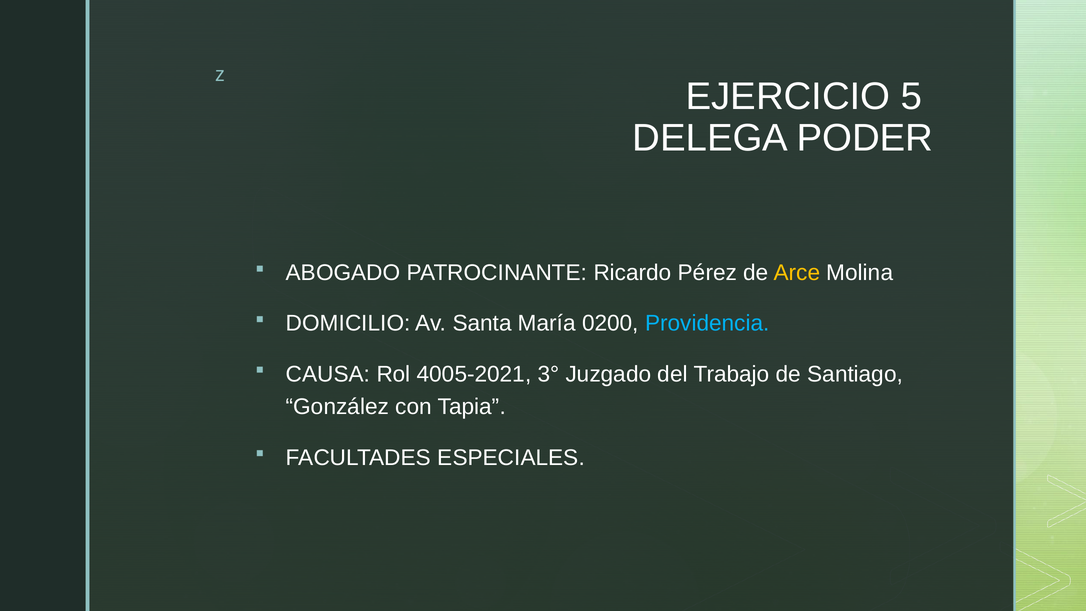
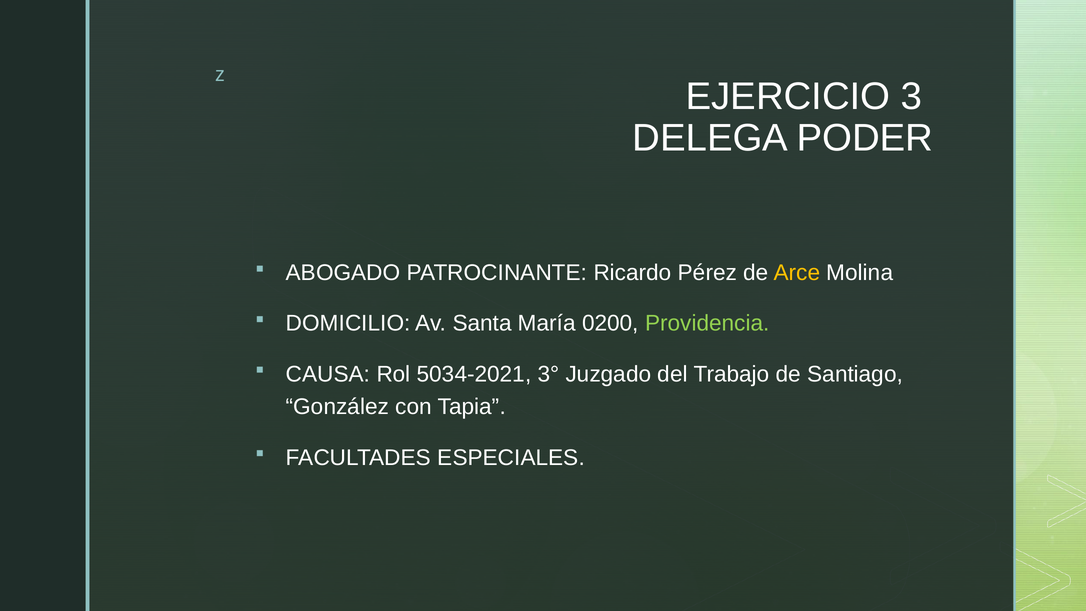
5: 5 -> 3
Providencia colour: light blue -> light green
4005-2021: 4005-2021 -> 5034-2021
